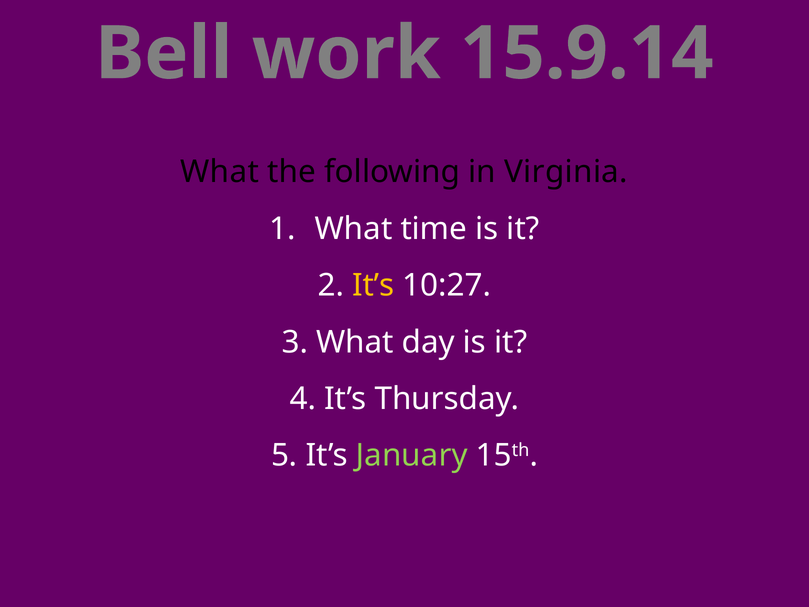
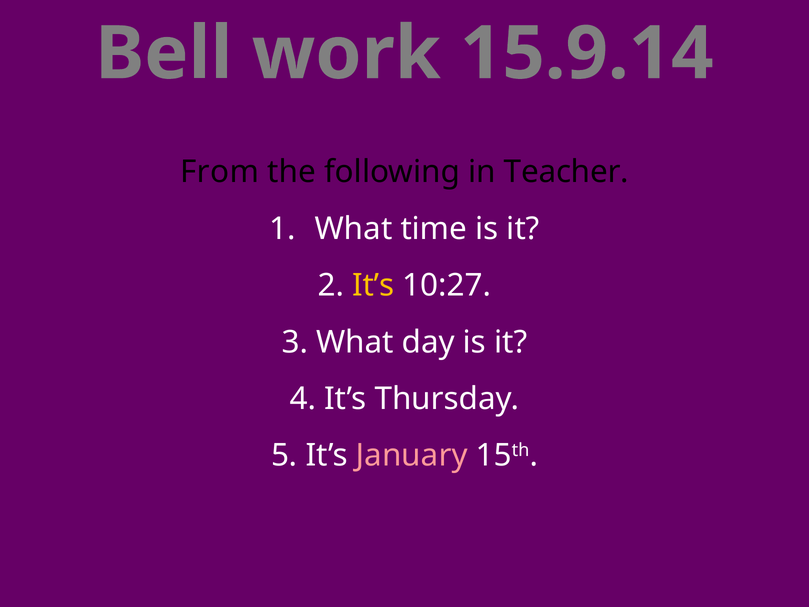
What at (220, 172): What -> From
Virginia: Virginia -> Teacher
January colour: light green -> pink
